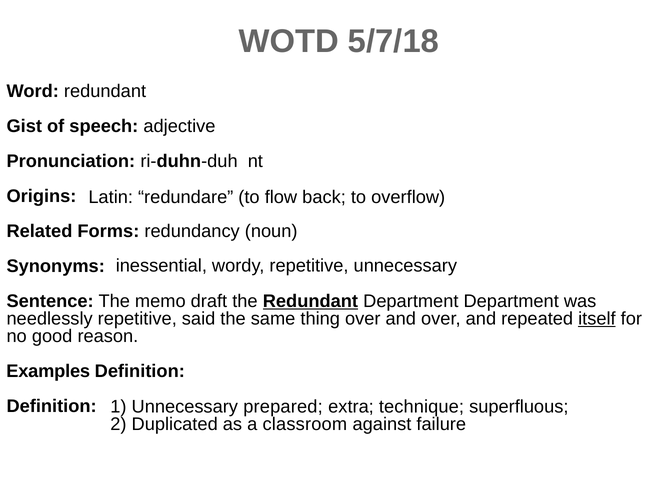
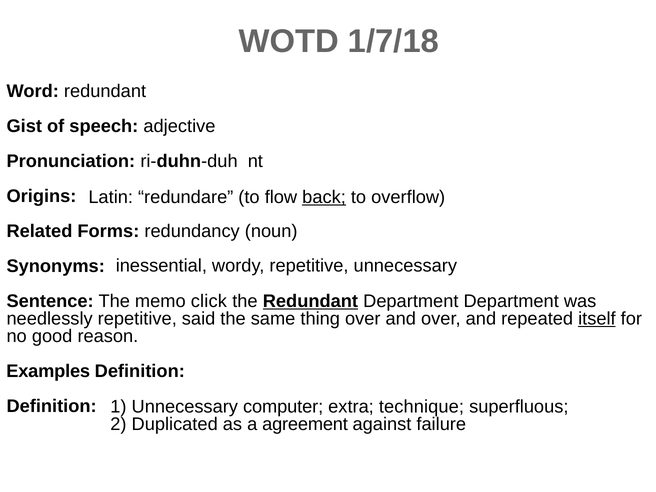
5/7/18: 5/7/18 -> 1/7/18
back underline: none -> present
draft: draft -> click
prepared: prepared -> computer
classroom: classroom -> agreement
